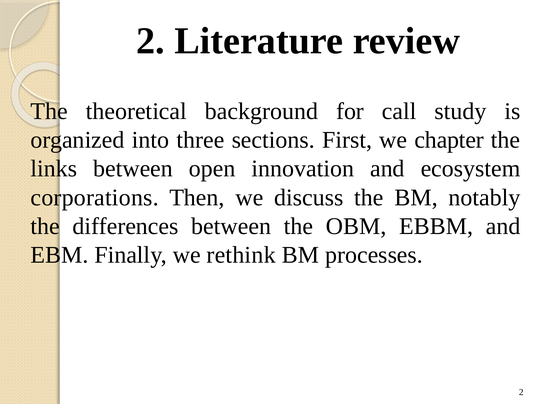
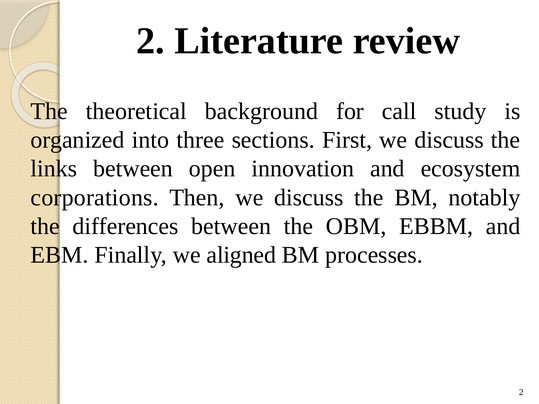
First we chapter: chapter -> discuss
rethink: rethink -> aligned
